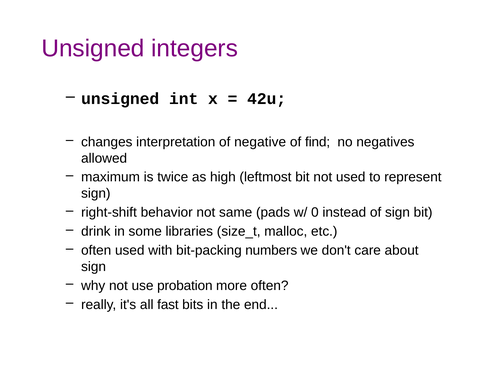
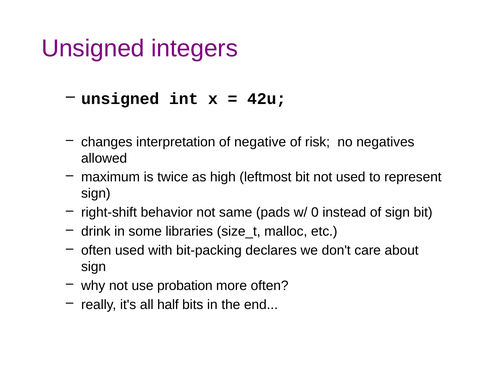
find: find -> risk
numbers: numbers -> declares
fast: fast -> half
